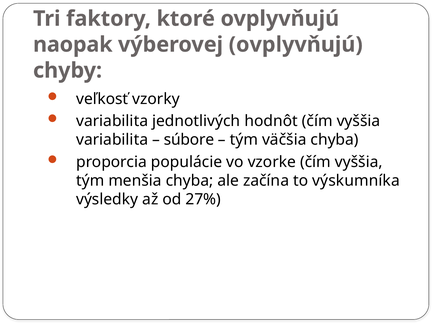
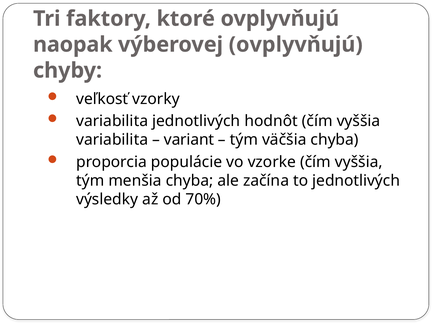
súbore: súbore -> variant
to výskumníka: výskumníka -> jednotlivých
27%: 27% -> 70%
